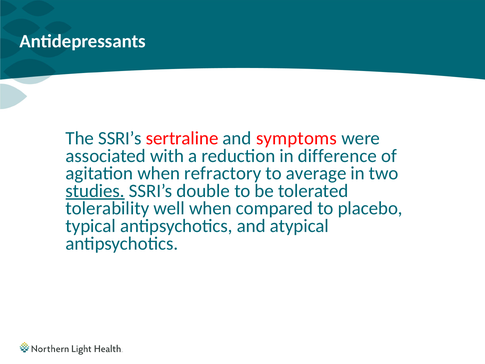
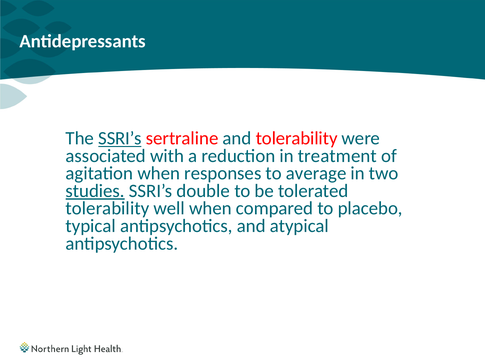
SSRI’s at (120, 138) underline: none -> present
and symptoms: symptoms -> tolerability
difference: difference -> treatment
refractory: refractory -> responses
